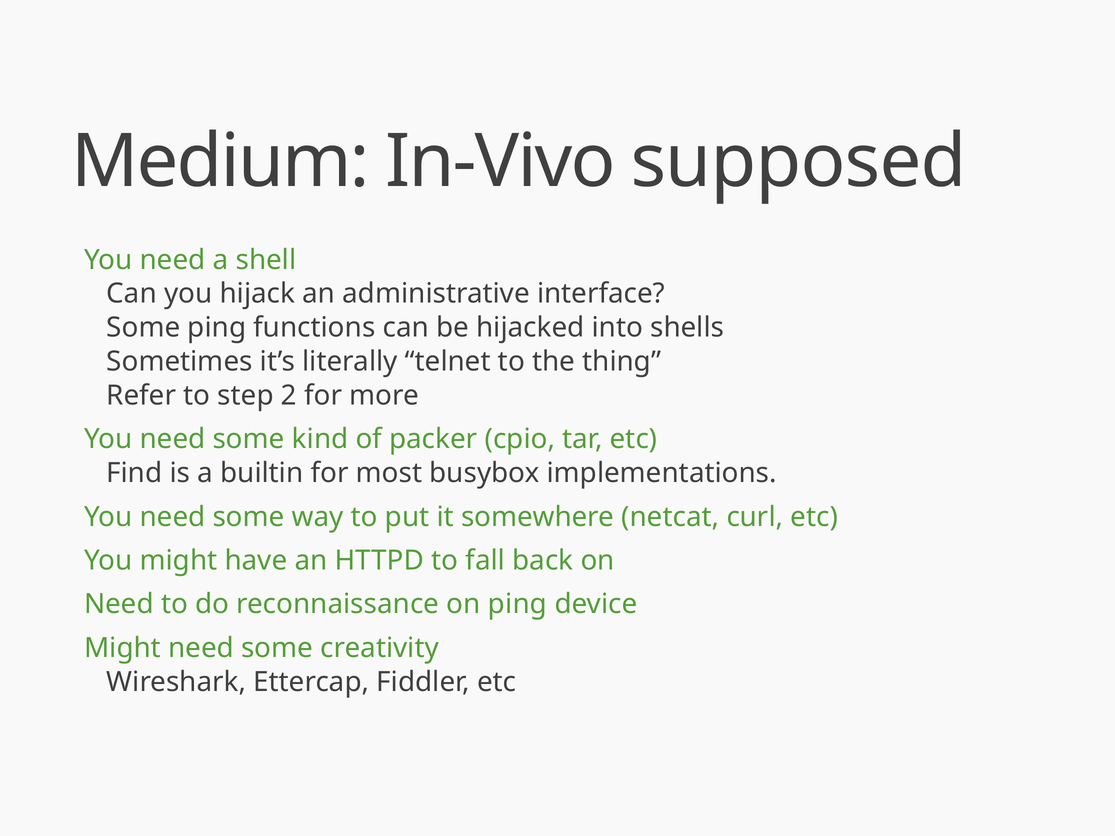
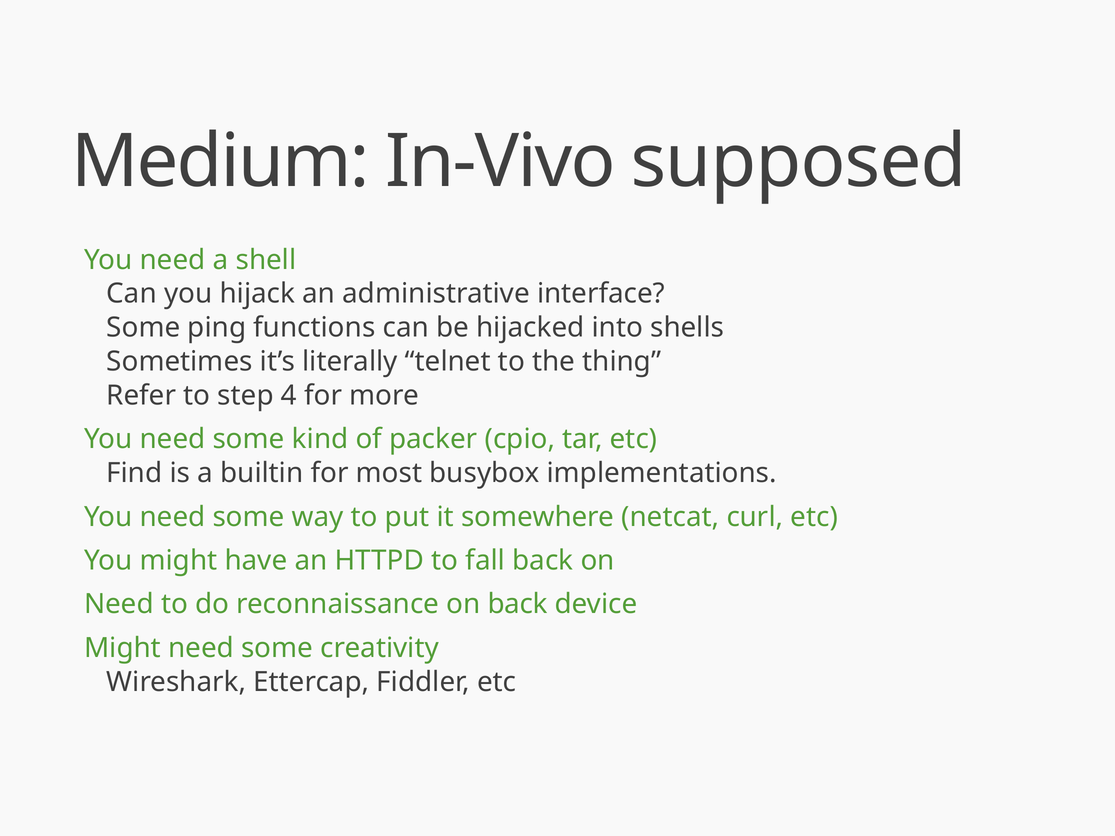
2: 2 -> 4
on ping: ping -> back
